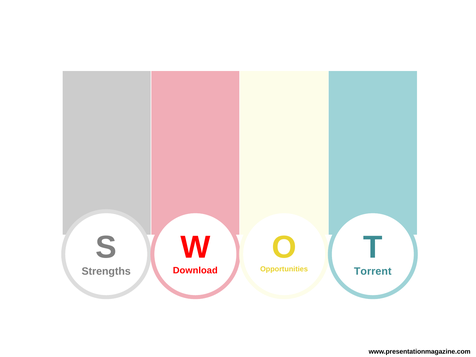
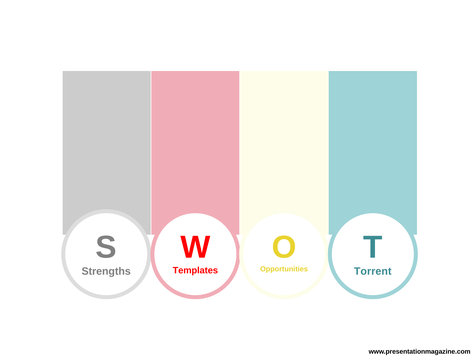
Download: Download -> Templates
